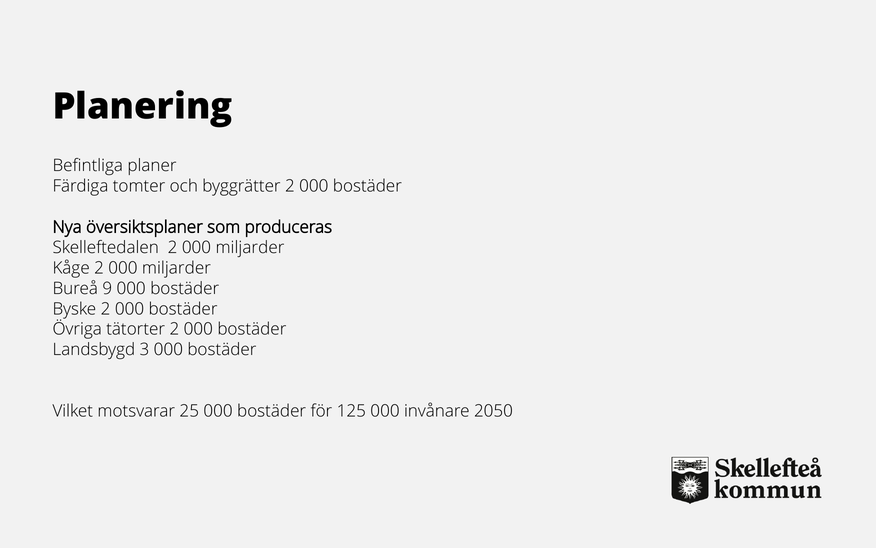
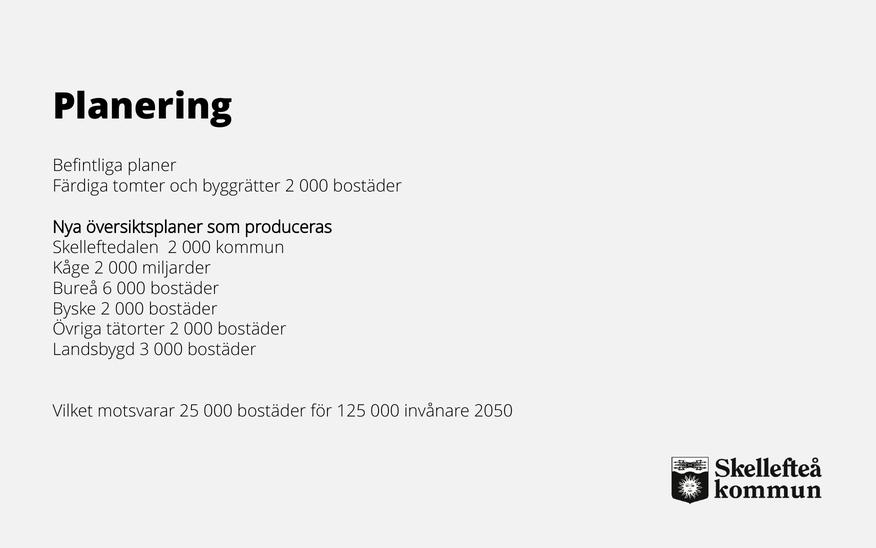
Skelleftedalen 2 000 miljarder: miljarder -> kommun
9: 9 -> 6
